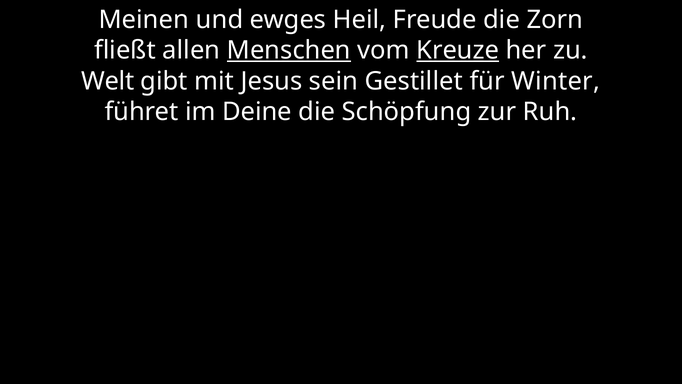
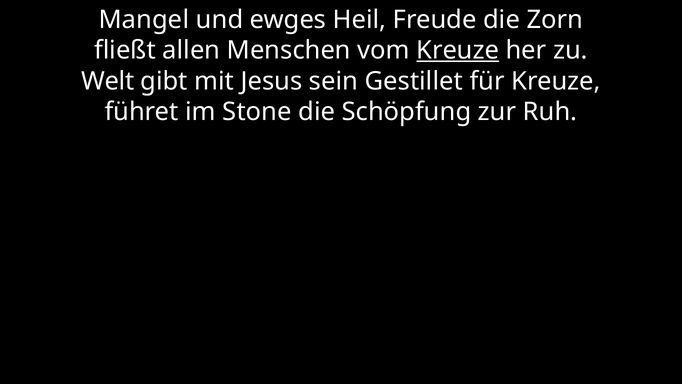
Meinen: Meinen -> Mangel
Menschen underline: present -> none
für Winter: Winter -> Kreuze
Deine: Deine -> Stone
